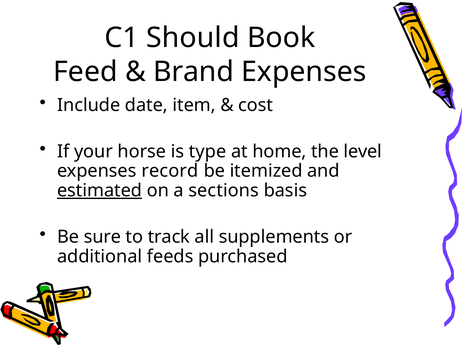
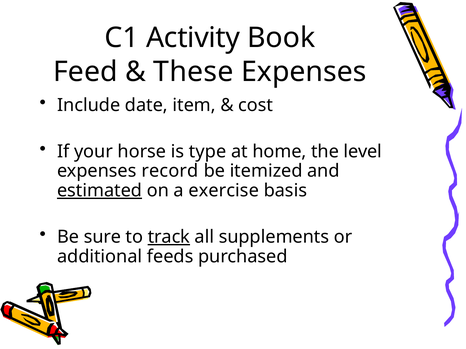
Should: Should -> Activity
Brand: Brand -> These
sections: sections -> exercise
track underline: none -> present
